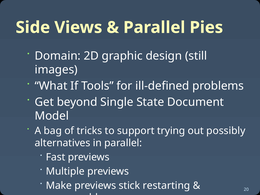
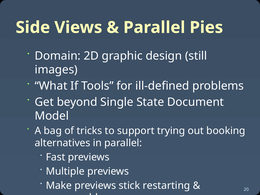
possibly: possibly -> booking
